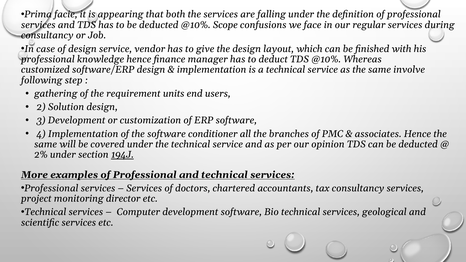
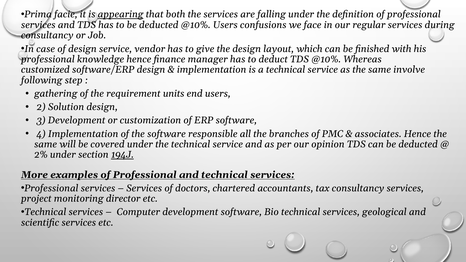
appearing underline: none -> present
@10% Scope: Scope -> Users
conditioner: conditioner -> responsible
